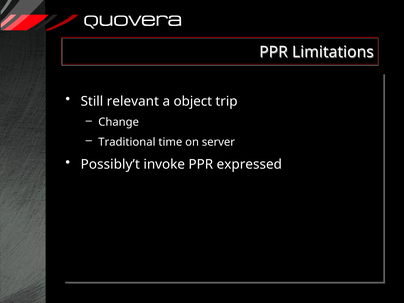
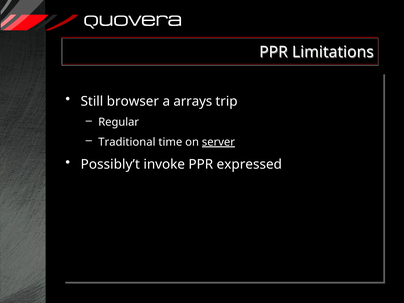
relevant: relevant -> browser
object: object -> arrays
Change: Change -> Regular
server underline: none -> present
